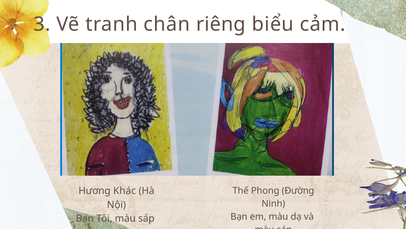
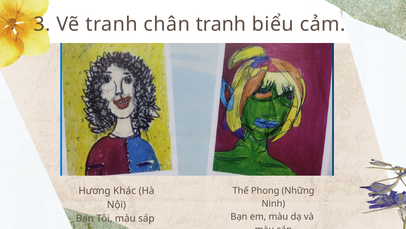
chân riêng: riêng -> tranh
Đường: Đường -> Những
